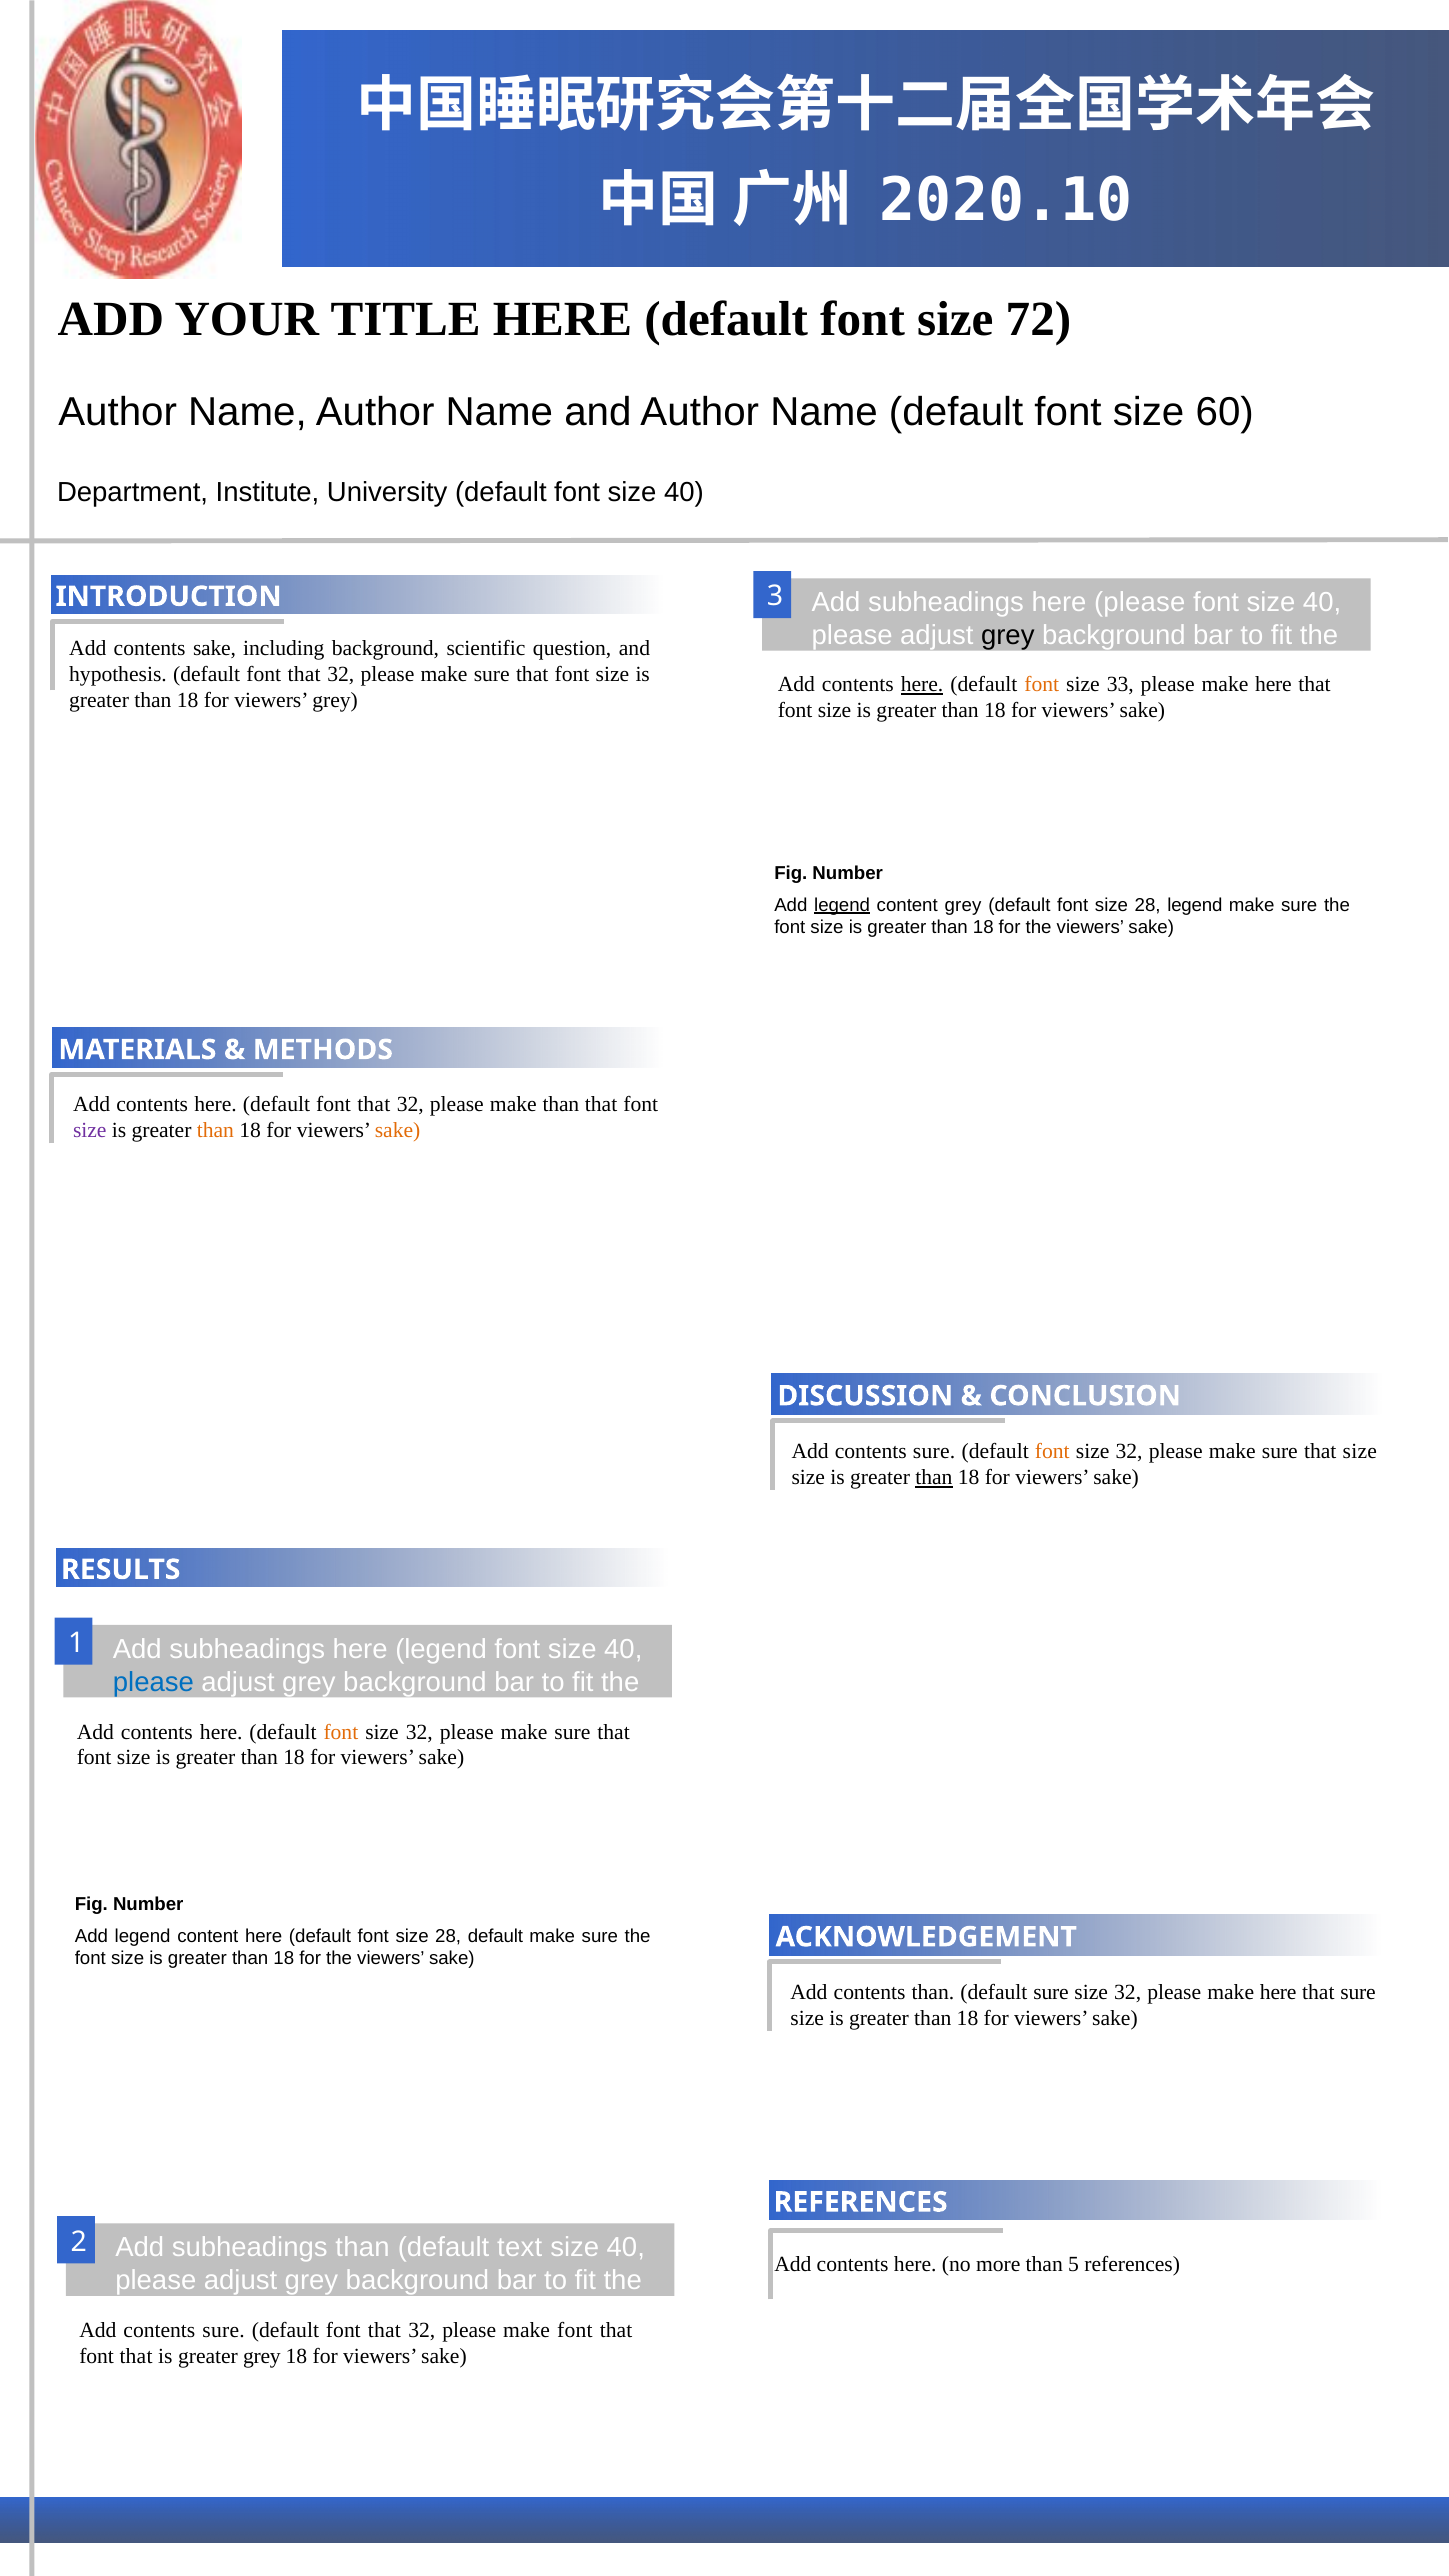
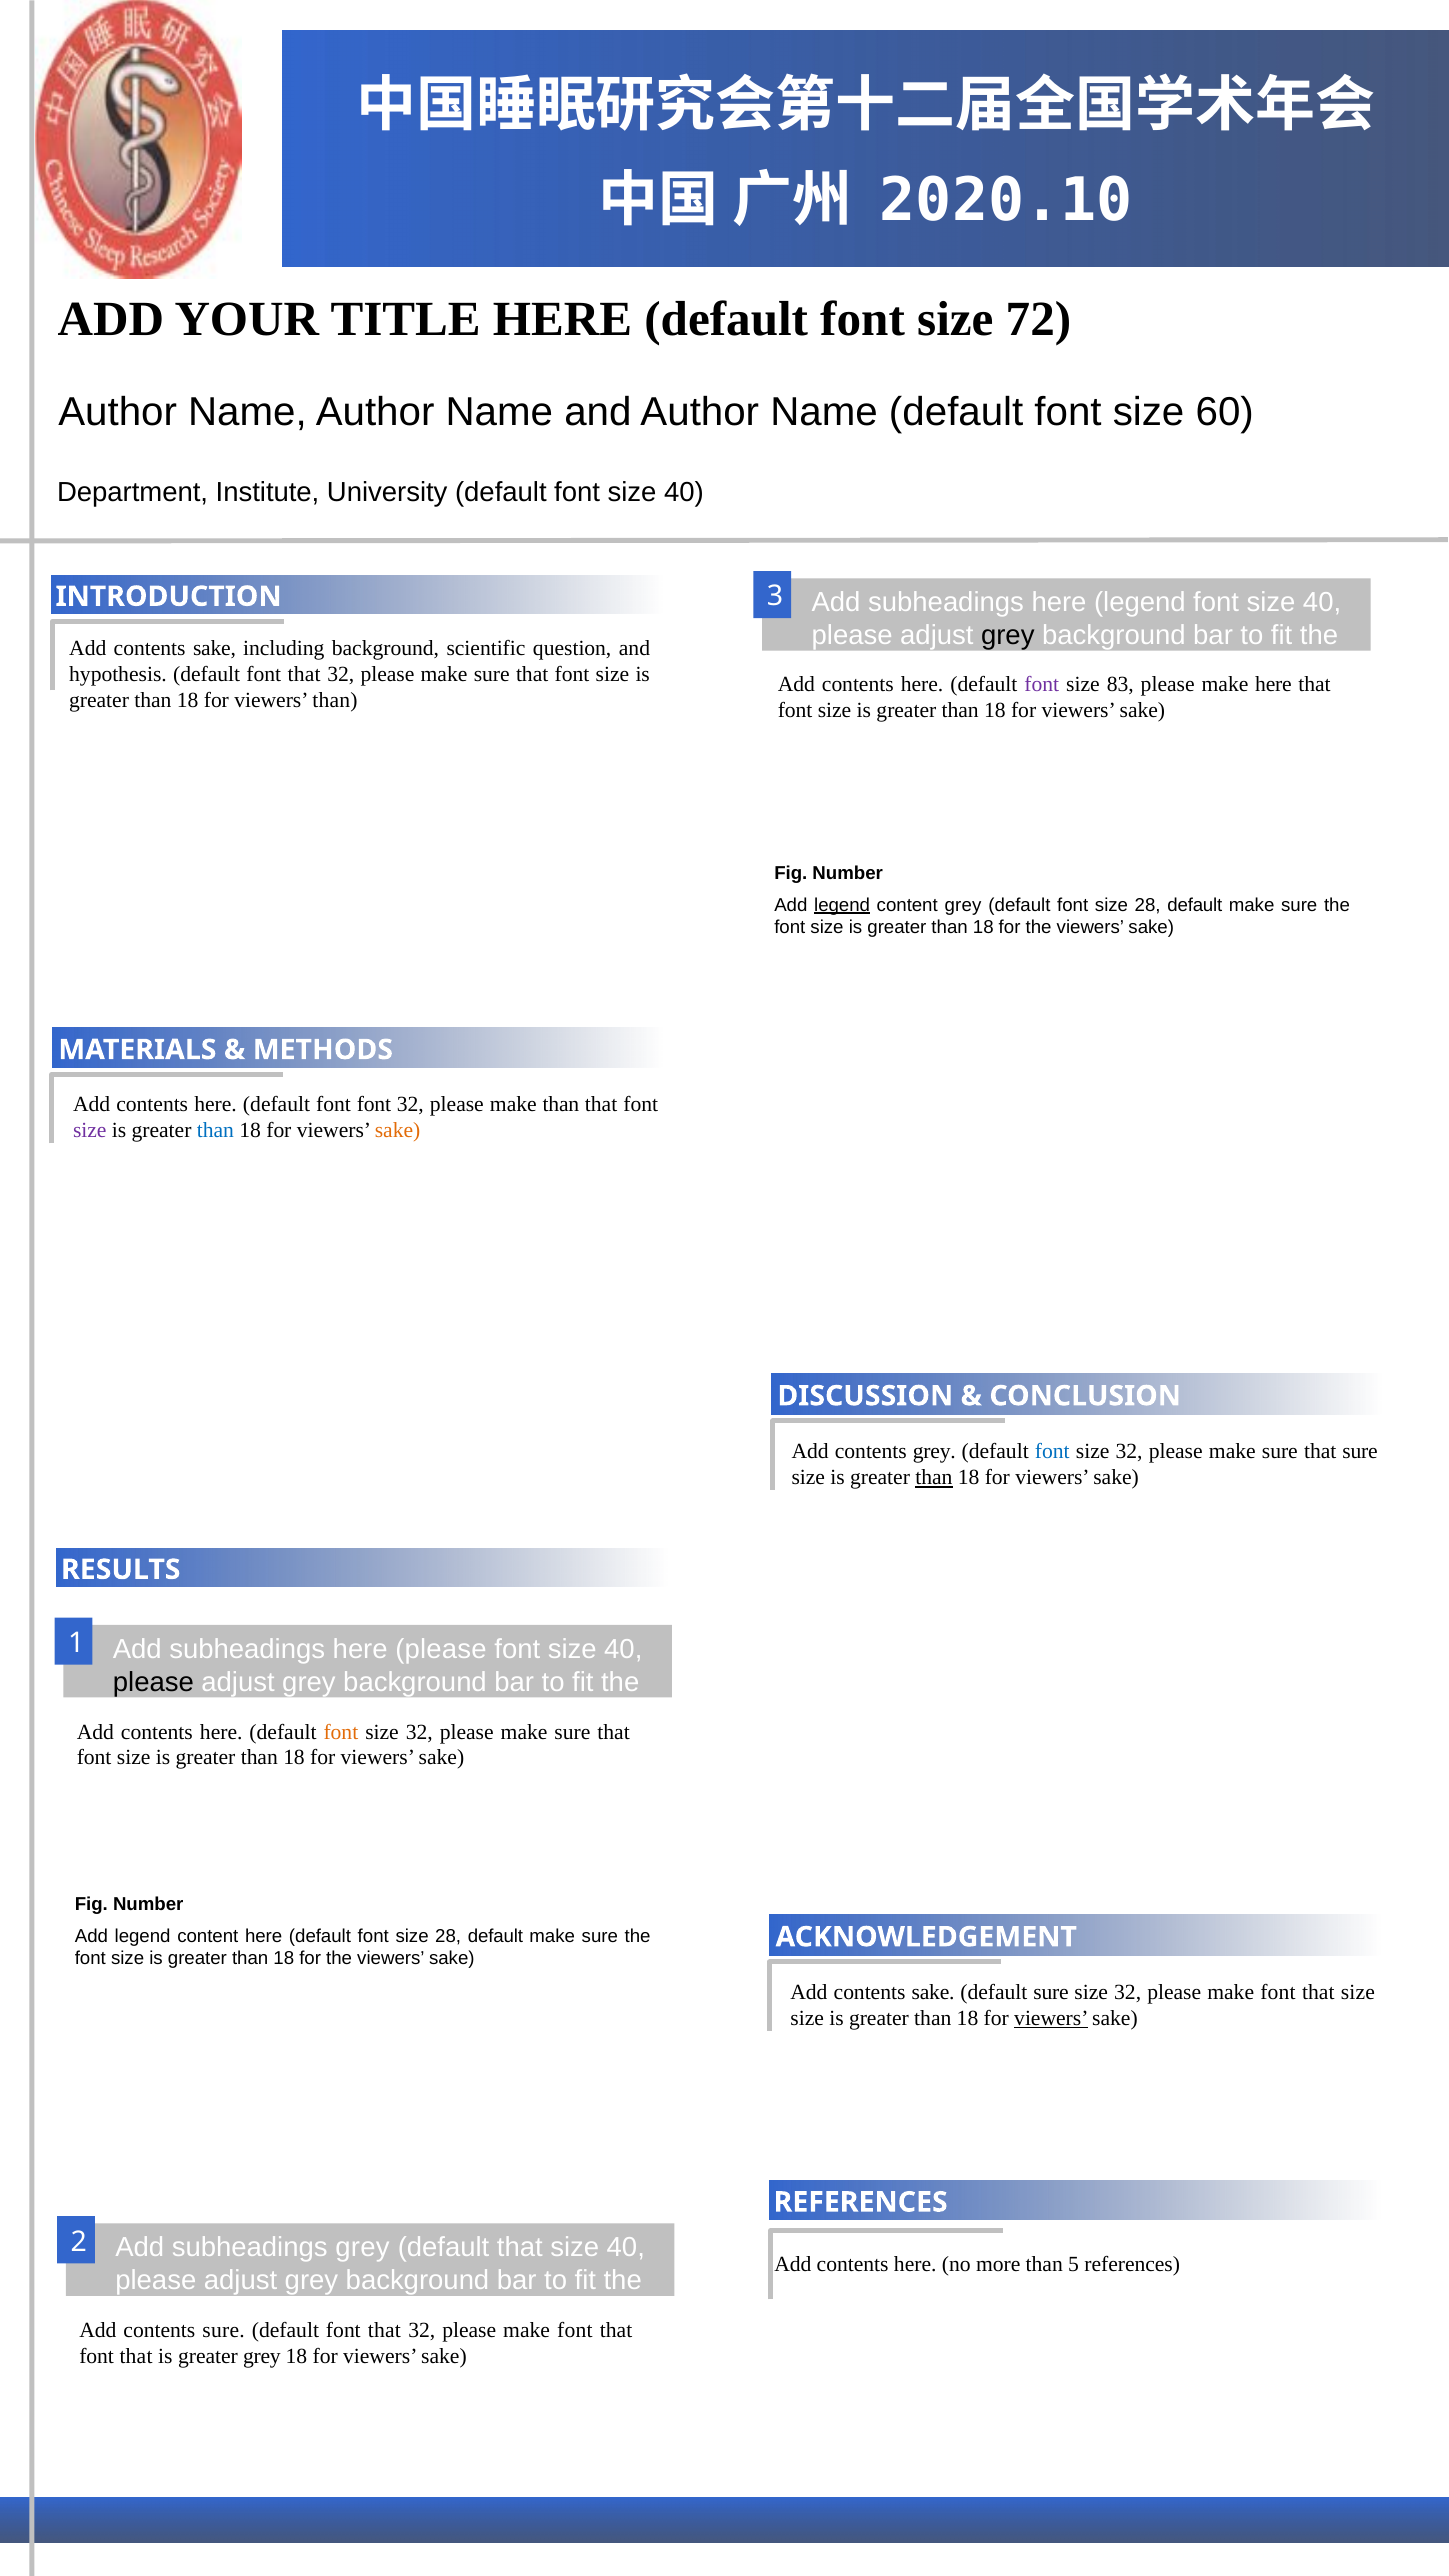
here please: please -> legend
here at (922, 685) underline: present -> none
font at (1042, 685) colour: orange -> purple
33: 33 -> 83
viewers grey: grey -> than
legend at (1195, 905): legend -> default
here default font that: that -> font
than at (215, 1130) colour: orange -> blue
sure at (934, 1452): sure -> grey
font at (1052, 1452) colour: orange -> blue
that size: size -> sure
here legend: legend -> please
please at (153, 1682) colour: blue -> black
than at (933, 1992): than -> sake
here at (1278, 1992): here -> font
sure at (1358, 1992): sure -> size
viewers at (1051, 2018) underline: none -> present
subheadings than: than -> grey
default text: text -> that
